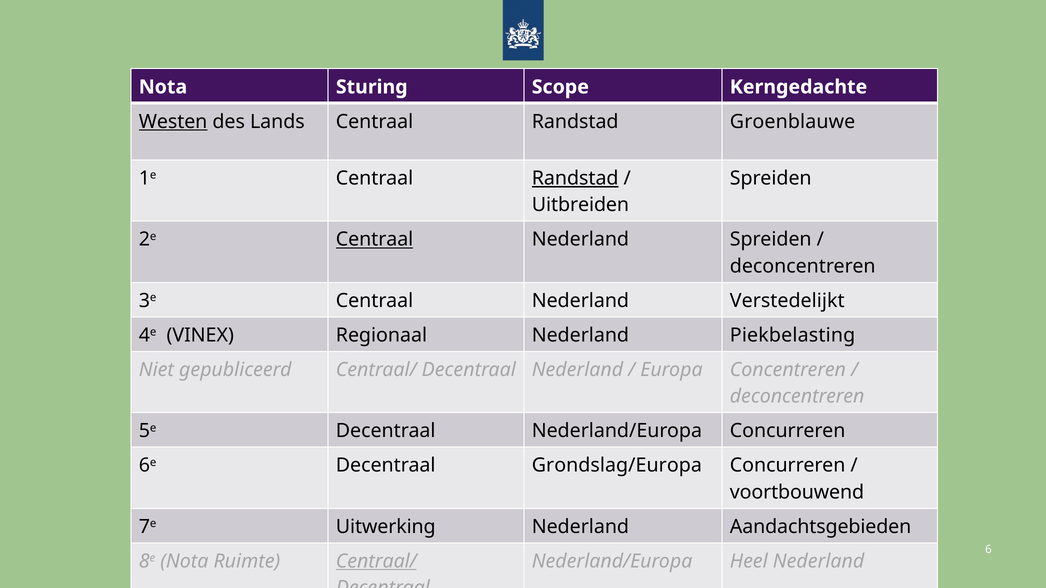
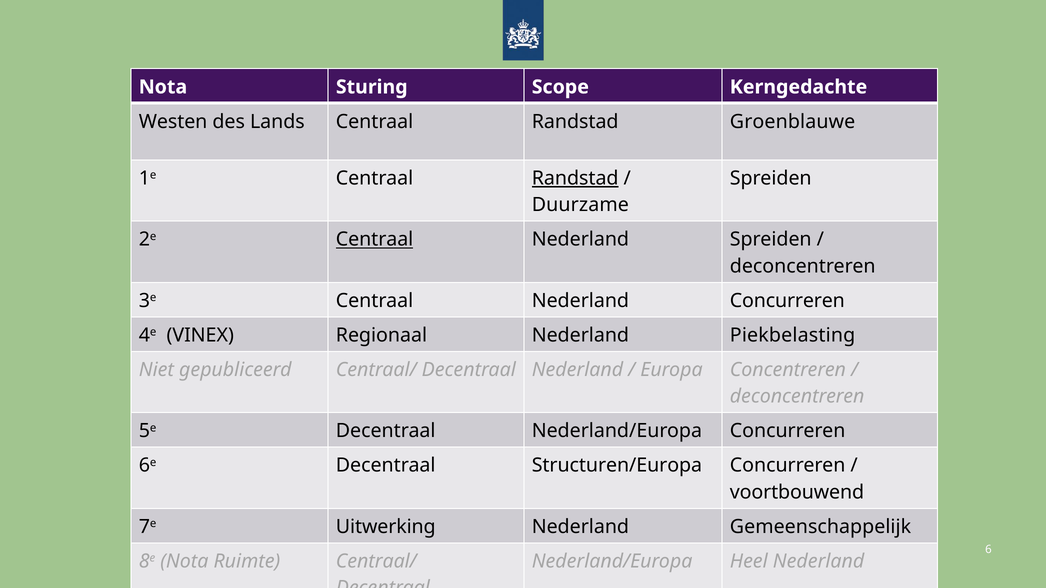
Westen underline: present -> none
Uitbreiden: Uitbreiden -> Duurzame
Nederland Verstedelijkt: Verstedelijkt -> Concurreren
Grondslag/Europa: Grondslag/Europa -> Structuren/Europa
Aandachtsgebieden: Aandachtsgebieden -> Gemeenschappelijk
Centraal/ at (376, 562) underline: present -> none
